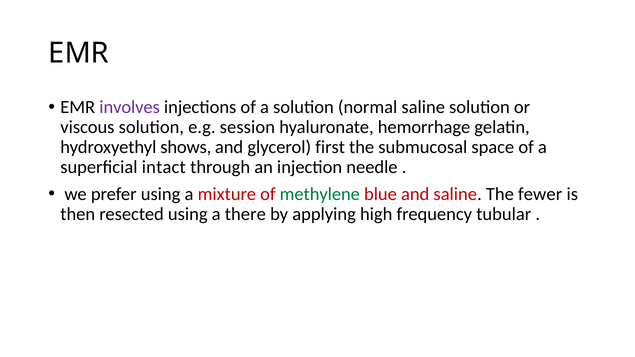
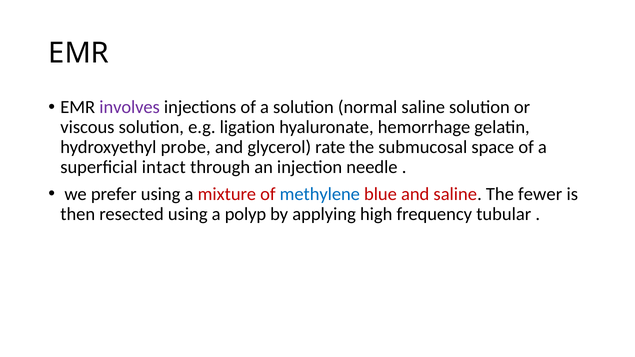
session: session -> ligation
shows: shows -> probe
first: first -> rate
methylene colour: green -> blue
there: there -> polyp
